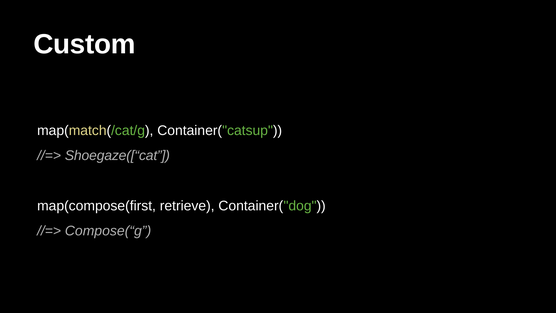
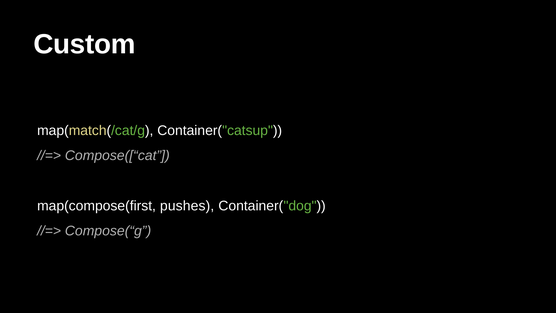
Shoegaze([“cat: Shoegaze([“cat -> Compose([“cat
retrieve: retrieve -> pushes
